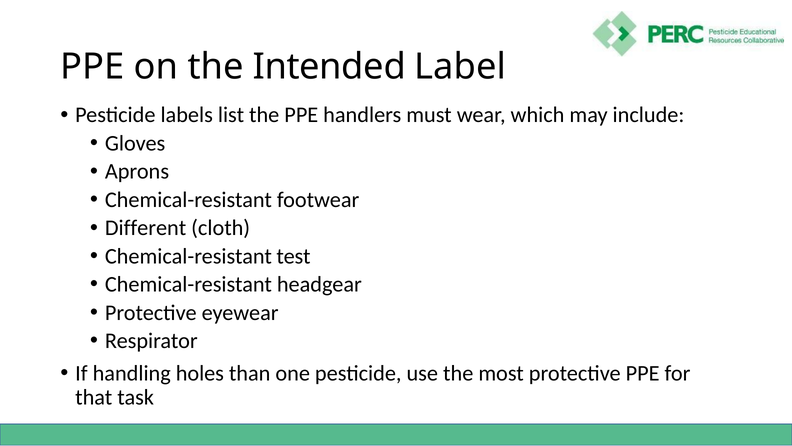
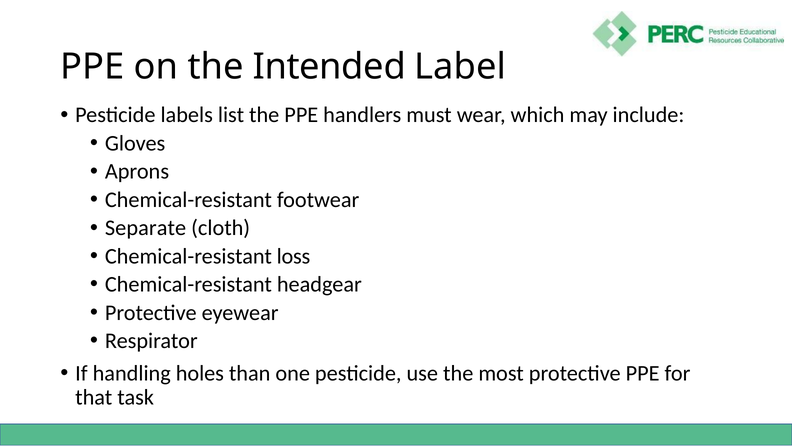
Different: Different -> Separate
test: test -> loss
